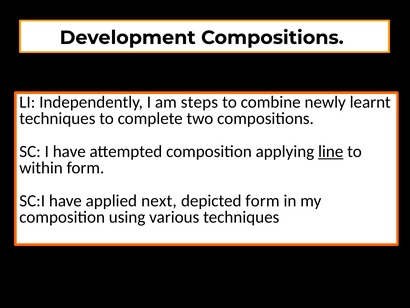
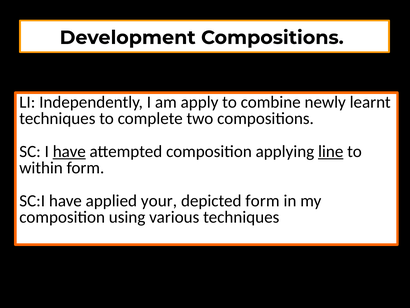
steps: steps -> apply
have at (69, 151) underline: none -> present
next: next -> your
